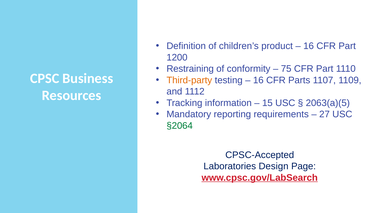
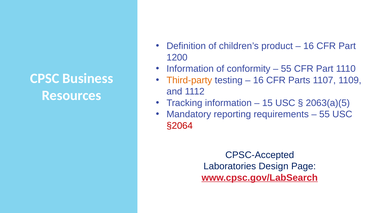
Restraining at (190, 69): Restraining -> Information
75 at (286, 69): 75 -> 55
27 at (324, 114): 27 -> 55
§2064 colour: green -> red
